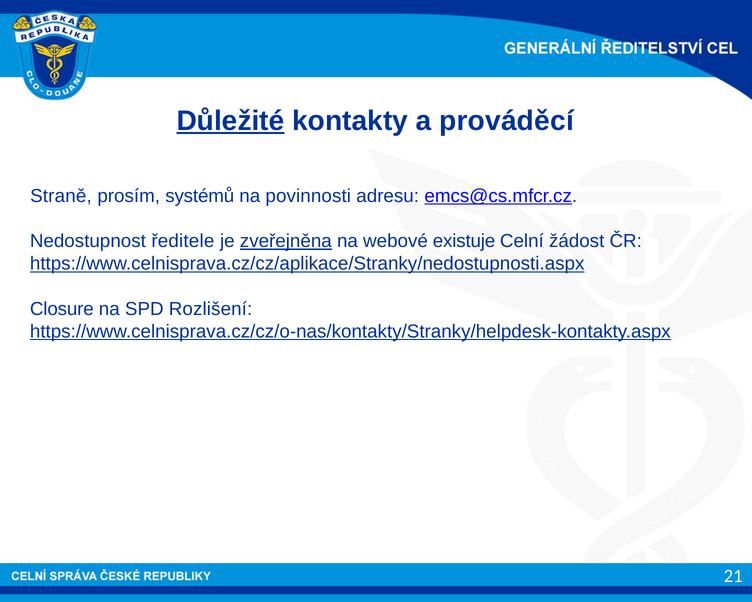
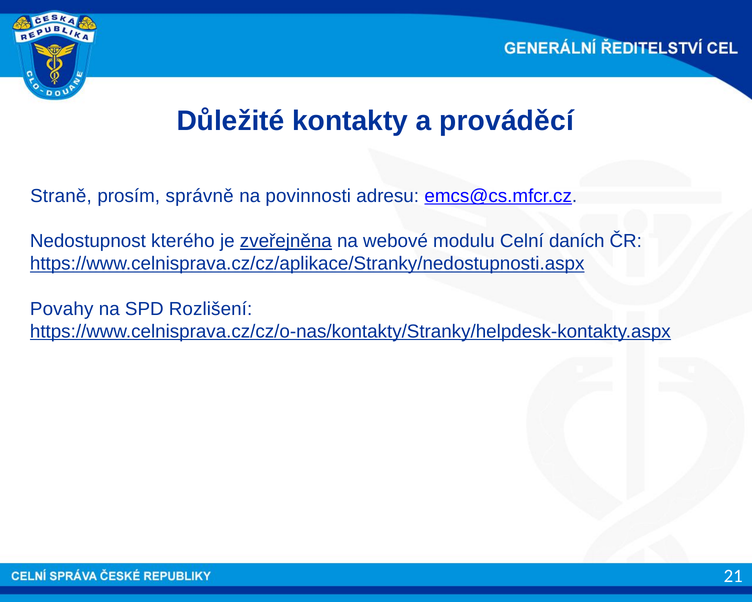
Důležité underline: present -> none
systémů: systémů -> správně
ředitele: ředitele -> kterého
existuje: existuje -> modulu
žádost: žádost -> daních
Closure: Closure -> Povahy
